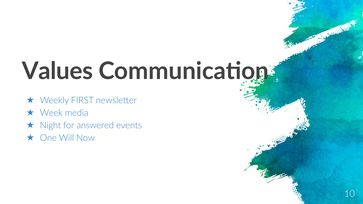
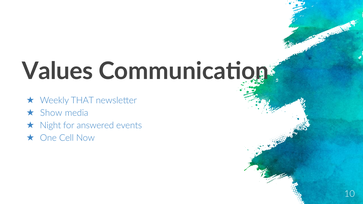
FIRST: FIRST -> THAT
Week: Week -> Show
Will: Will -> Cell
